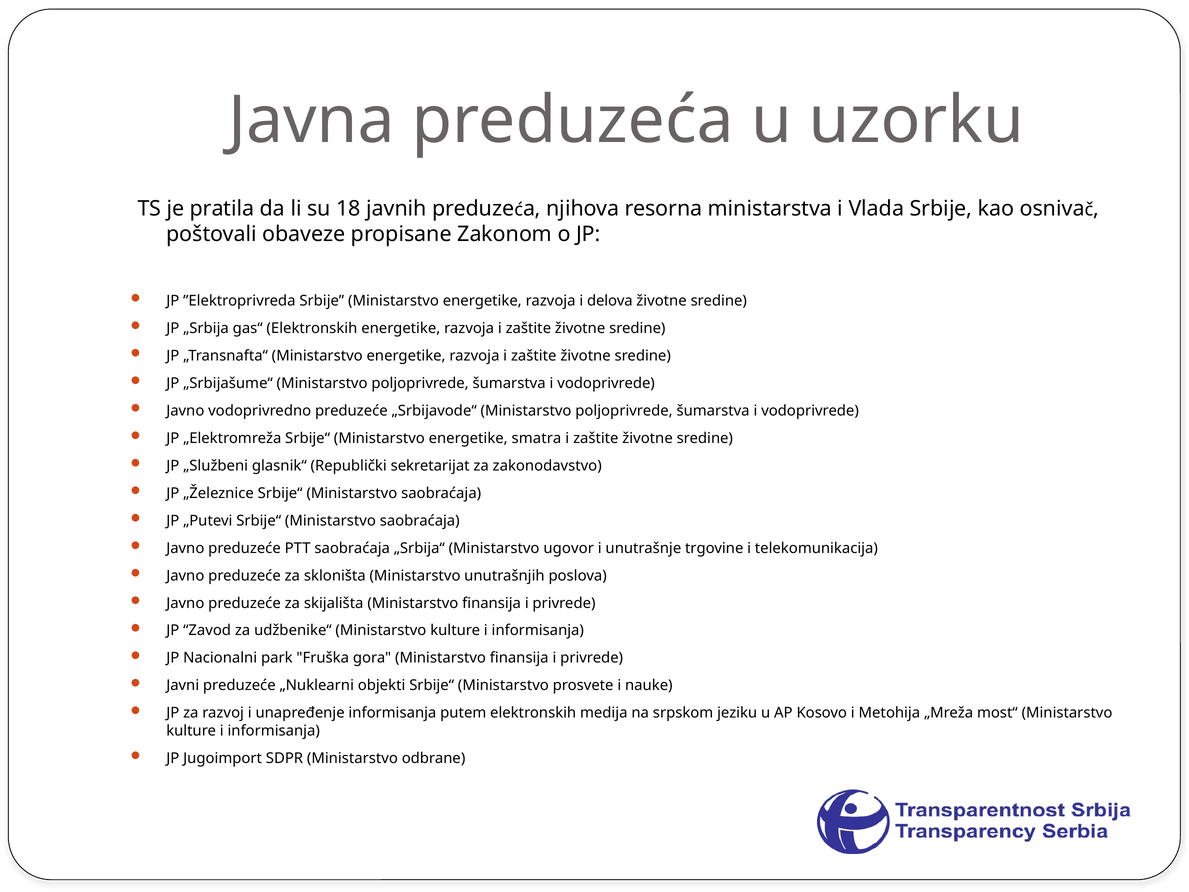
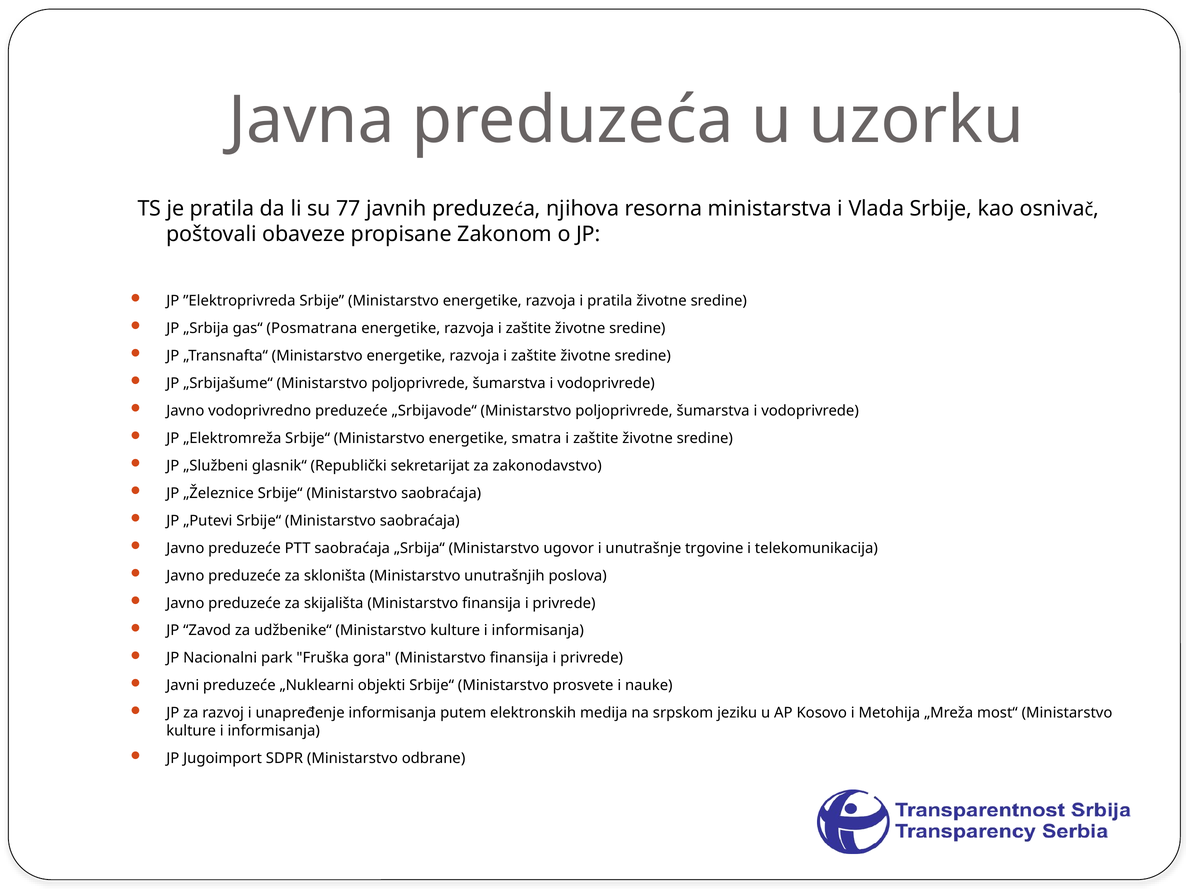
18: 18 -> 77
i delova: delova -> pratila
gas“ Elektronskih: Elektronskih -> Posmatrana
